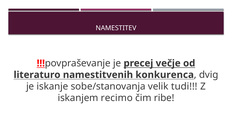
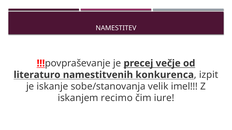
dvig: dvig -> izpit
tudi: tudi -> imel
ribe: ribe -> iure
